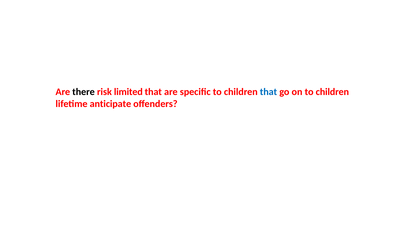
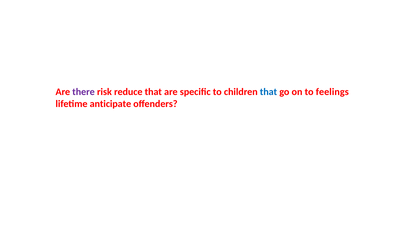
there colour: black -> purple
limited: limited -> reduce
on to children: children -> feelings
